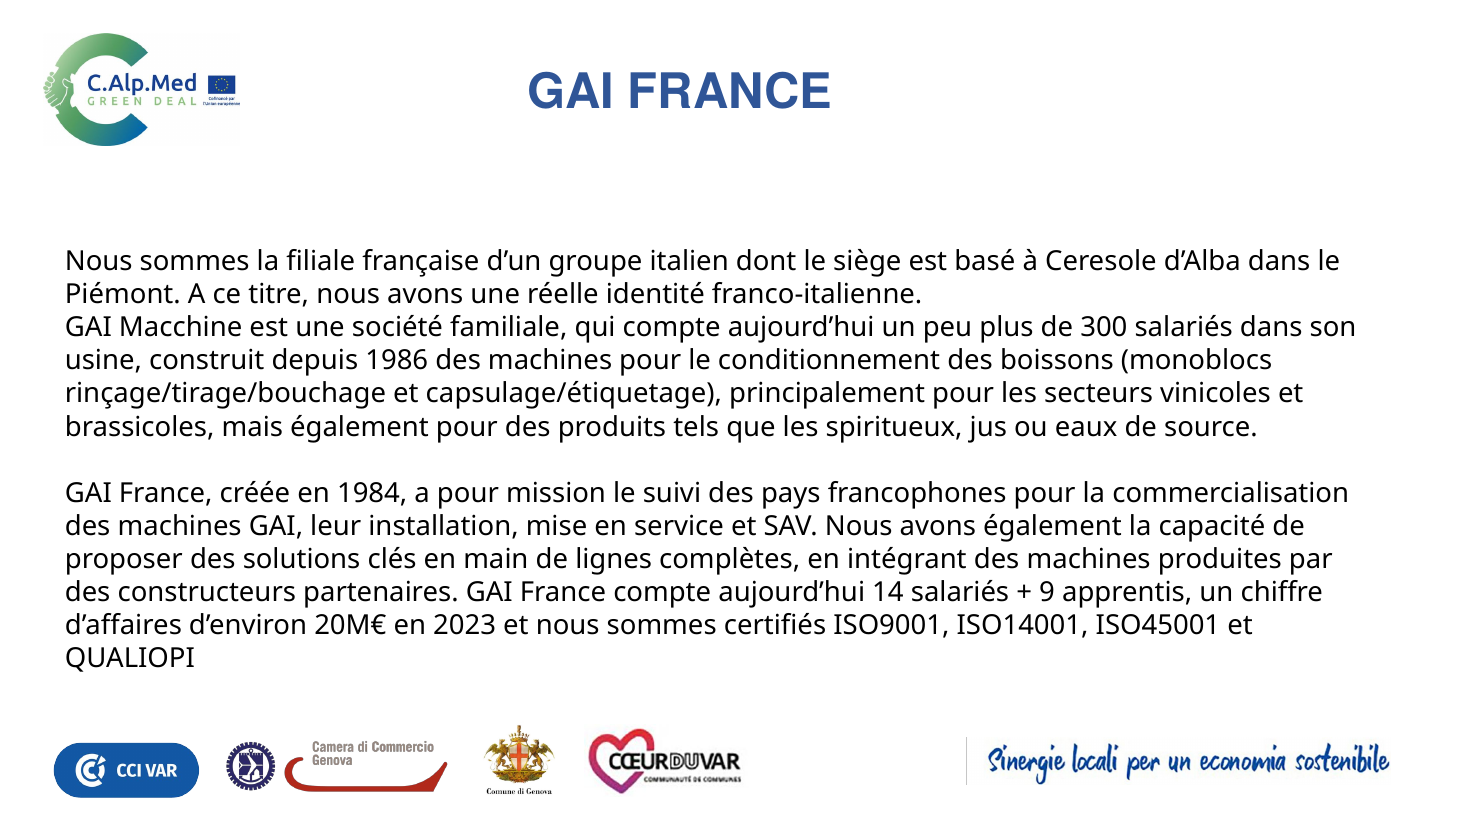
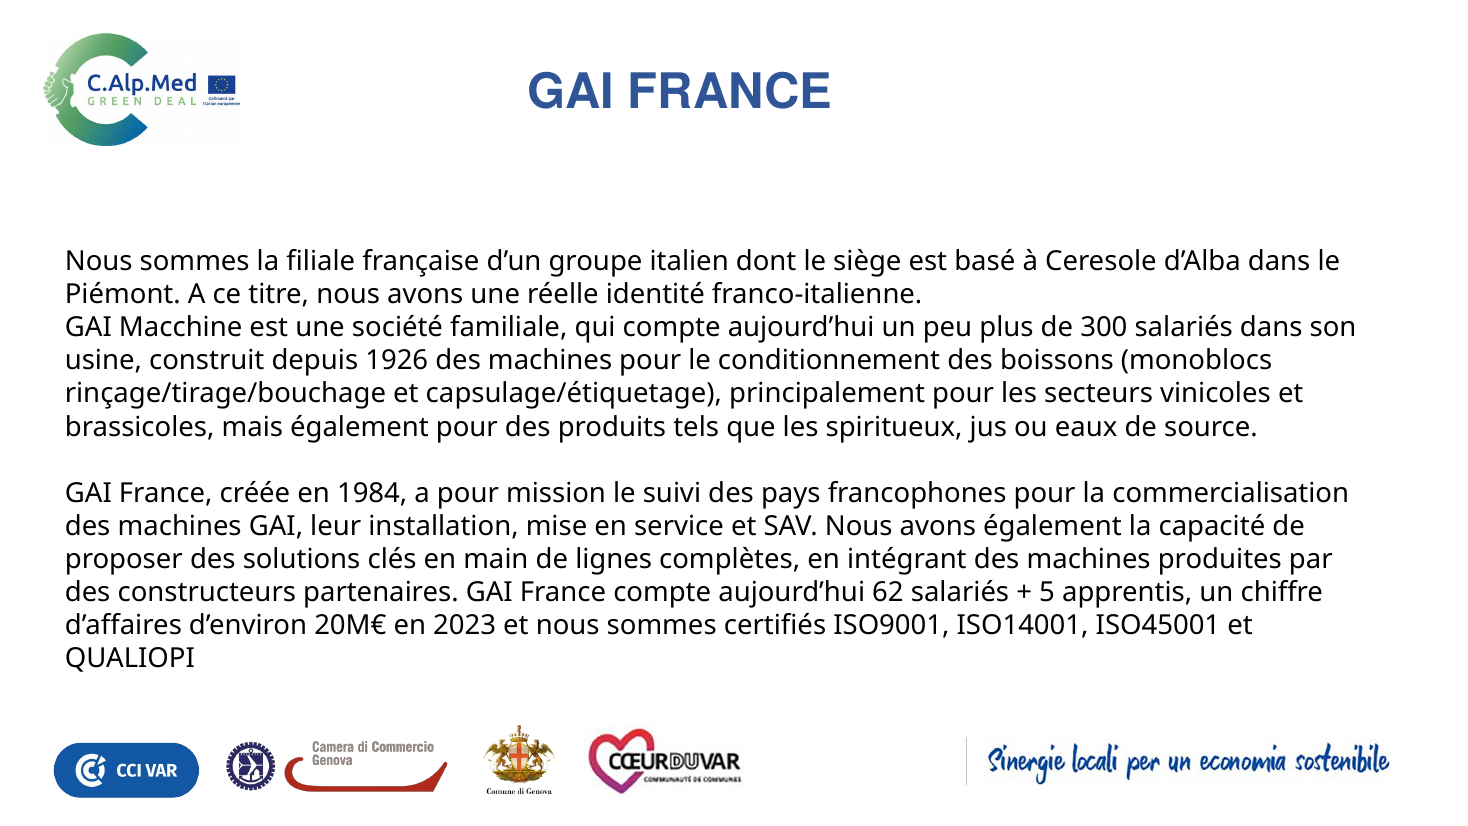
1986: 1986 -> 1926
14: 14 -> 62
9: 9 -> 5
